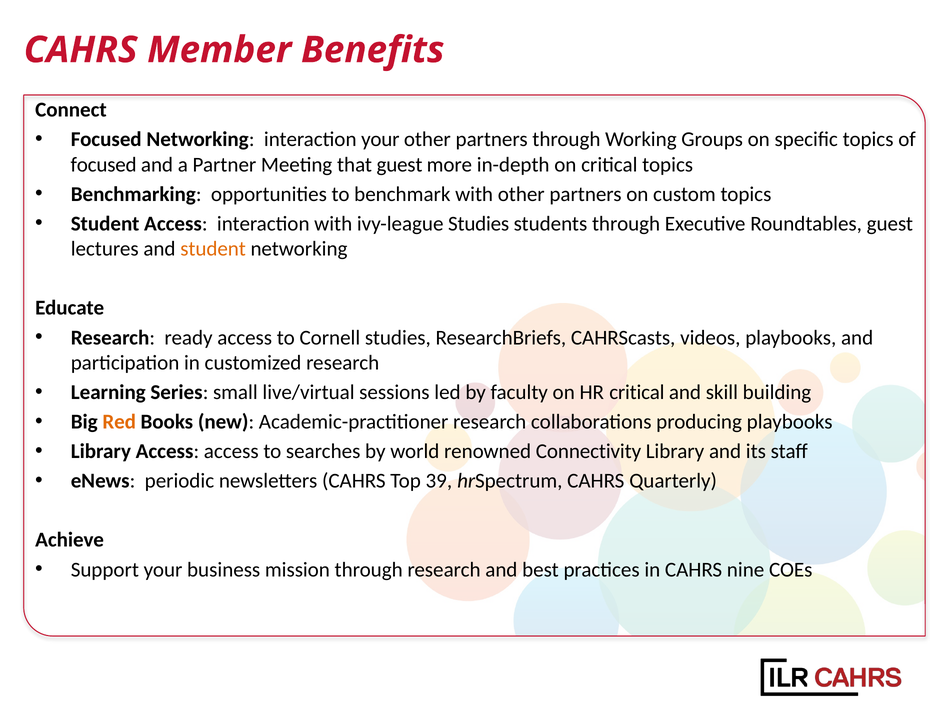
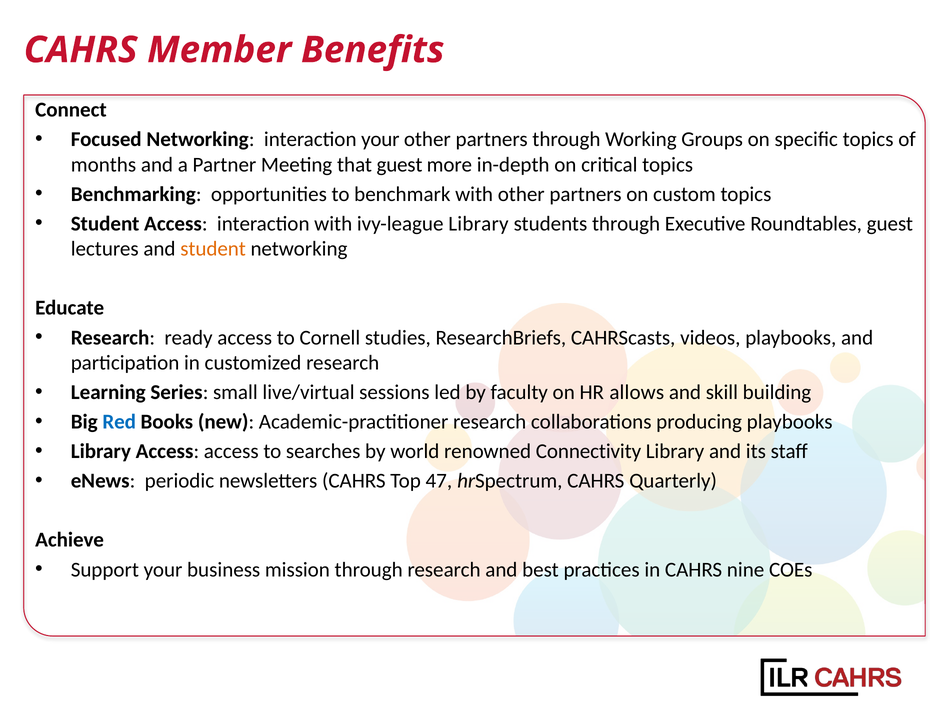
focused at (104, 165): focused -> months
ivy-league Studies: Studies -> Library
HR critical: critical -> allows
Red colour: orange -> blue
39: 39 -> 47
